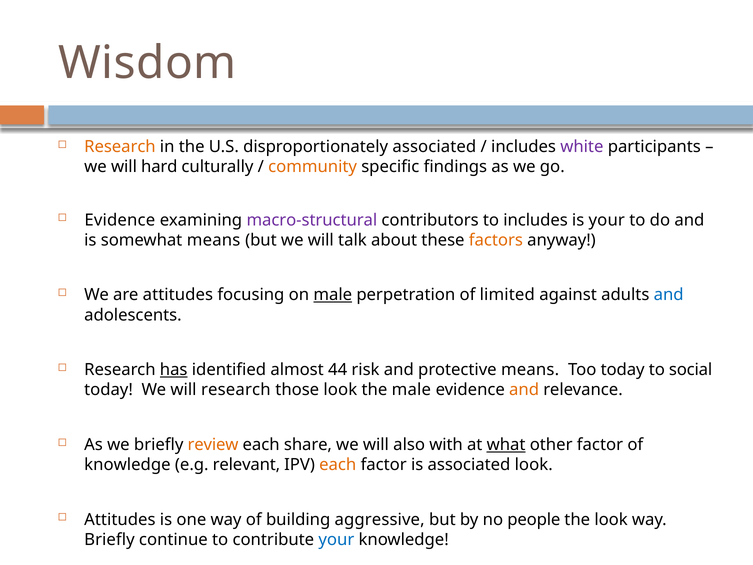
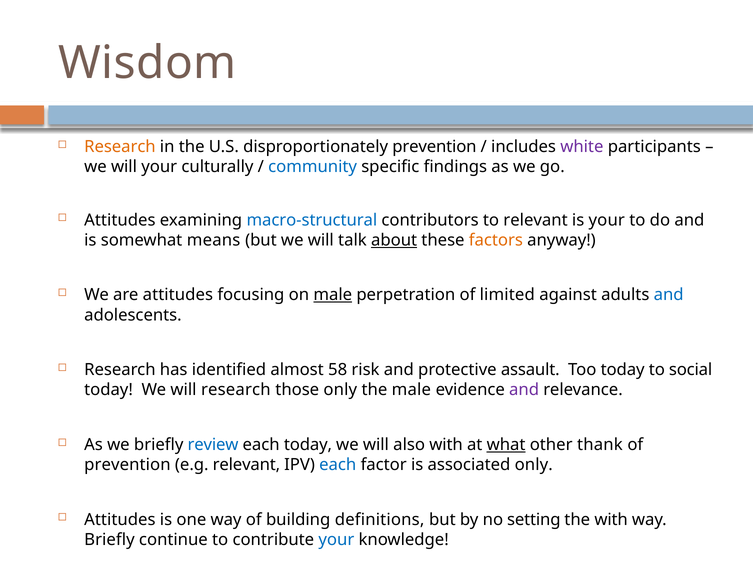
disproportionately associated: associated -> prevention
will hard: hard -> your
community colour: orange -> blue
Evidence at (120, 220): Evidence -> Attitudes
macro-structural colour: purple -> blue
to includes: includes -> relevant
about underline: none -> present
has underline: present -> none
44: 44 -> 58
protective means: means -> assault
those look: look -> only
and at (524, 390) colour: orange -> purple
review colour: orange -> blue
each share: share -> today
other factor: factor -> thank
knowledge at (127, 465): knowledge -> prevention
each at (338, 465) colour: orange -> blue
associated look: look -> only
aggressive: aggressive -> definitions
people: people -> setting
the look: look -> with
